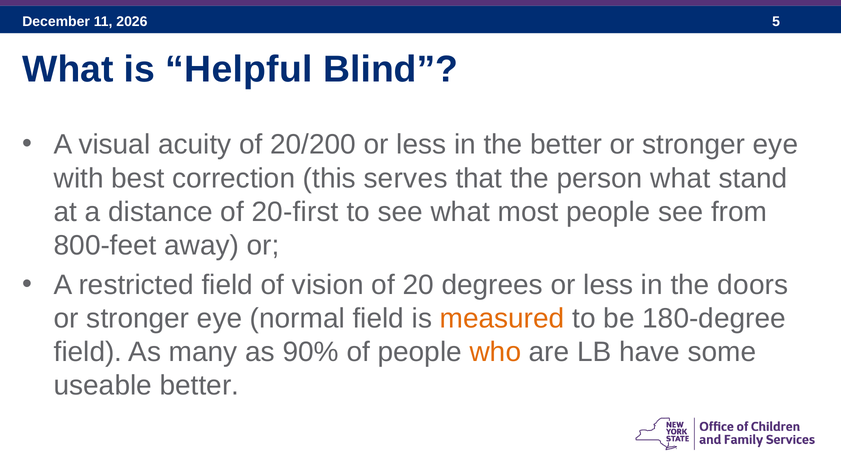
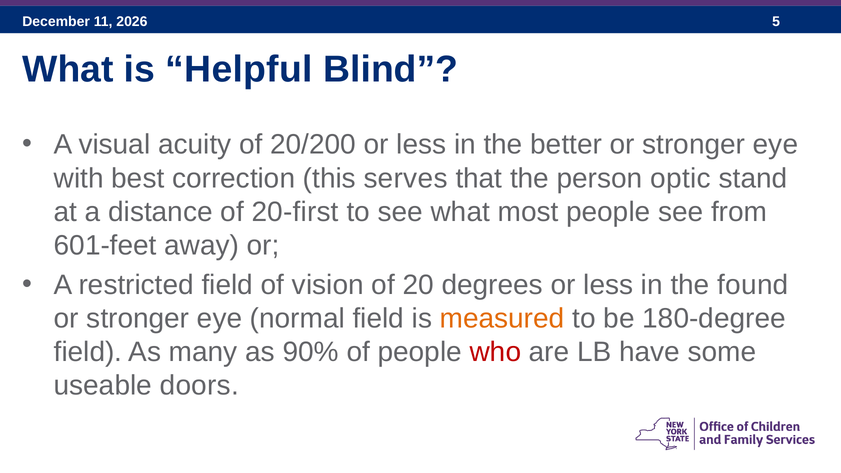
person what: what -> optic
800-feet: 800-feet -> 601-feet
doors: doors -> found
who colour: orange -> red
useable better: better -> doors
